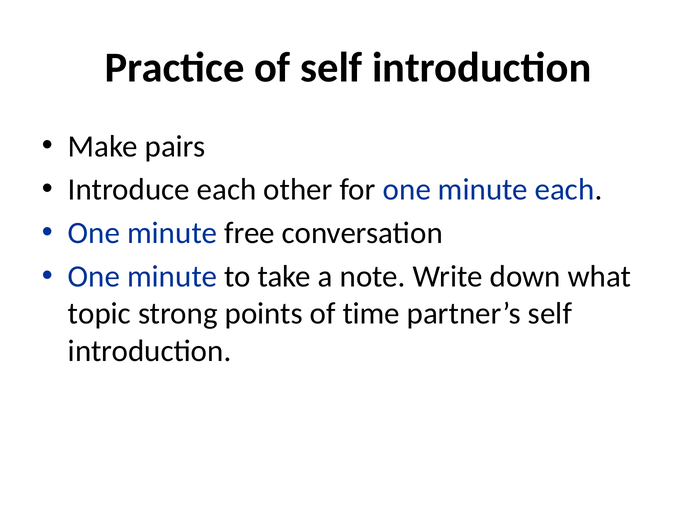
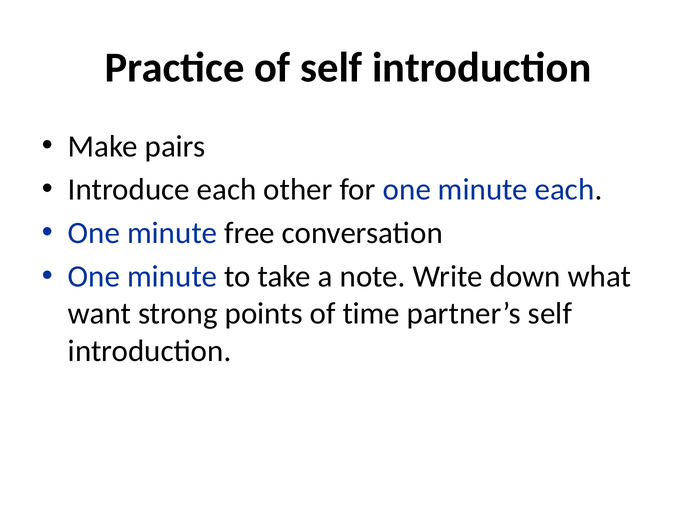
topic: topic -> want
